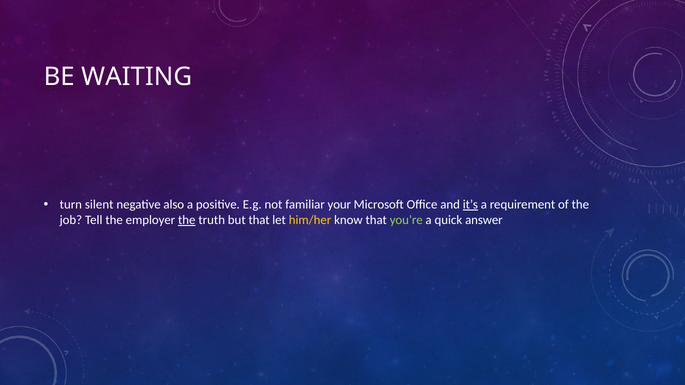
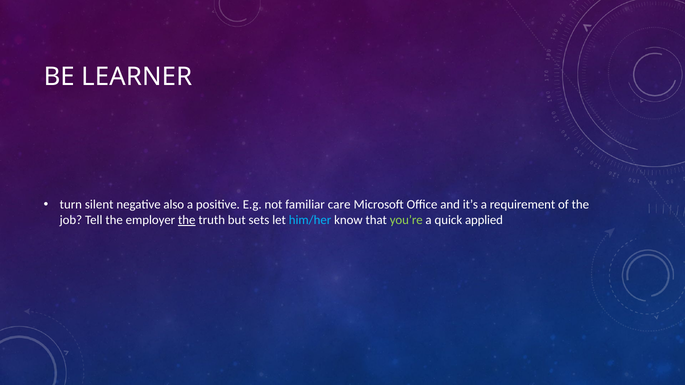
WAITING: WAITING -> LEARNER
your: your -> care
it’s underline: present -> none
but that: that -> sets
him/her colour: yellow -> light blue
answer: answer -> applied
